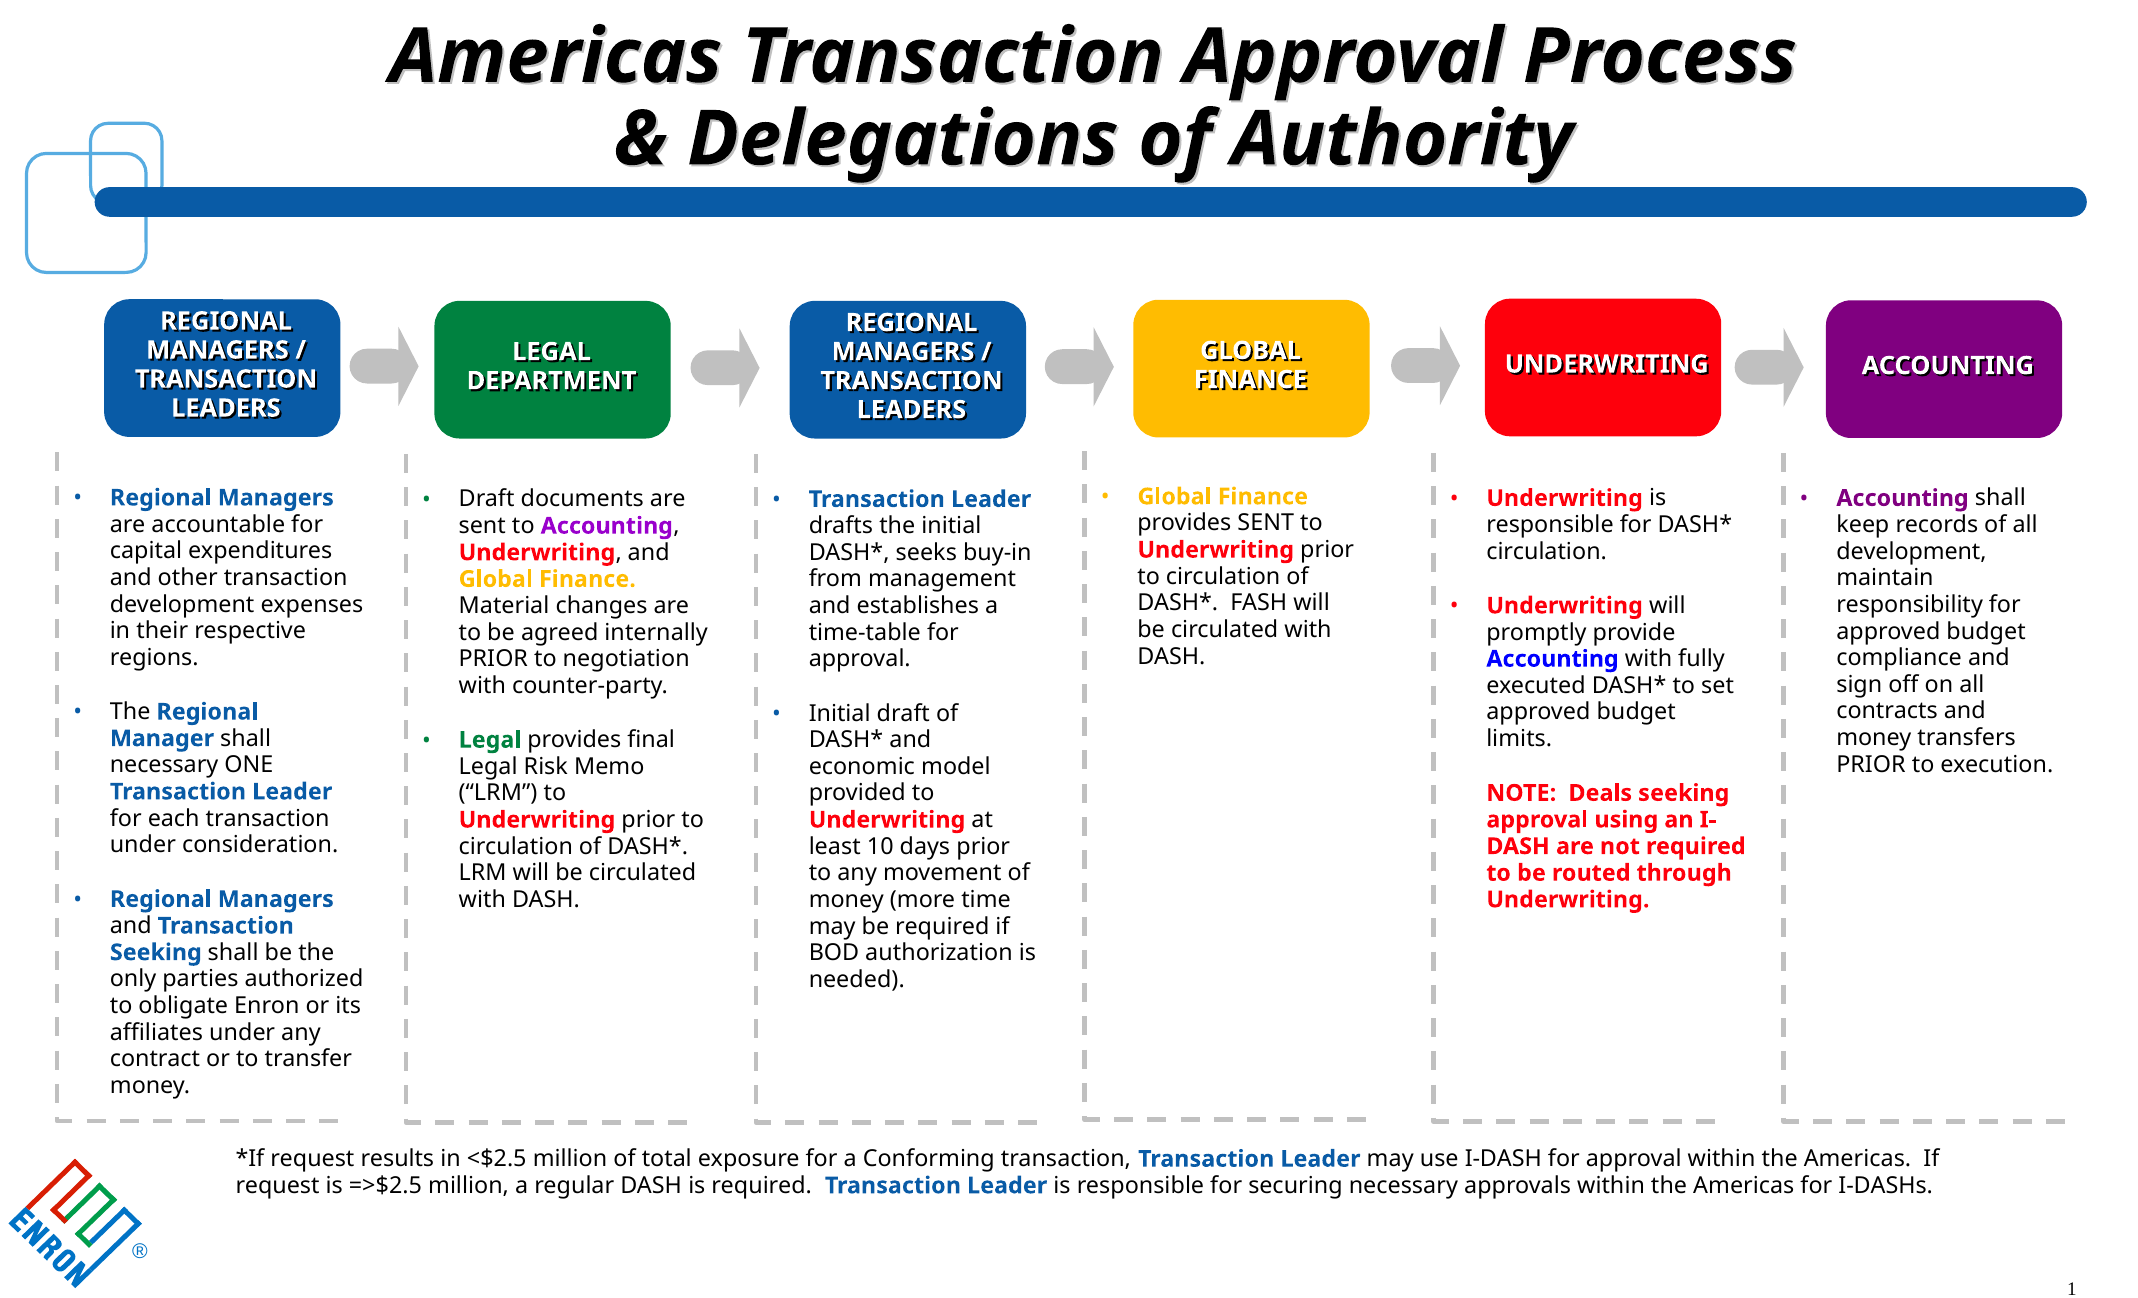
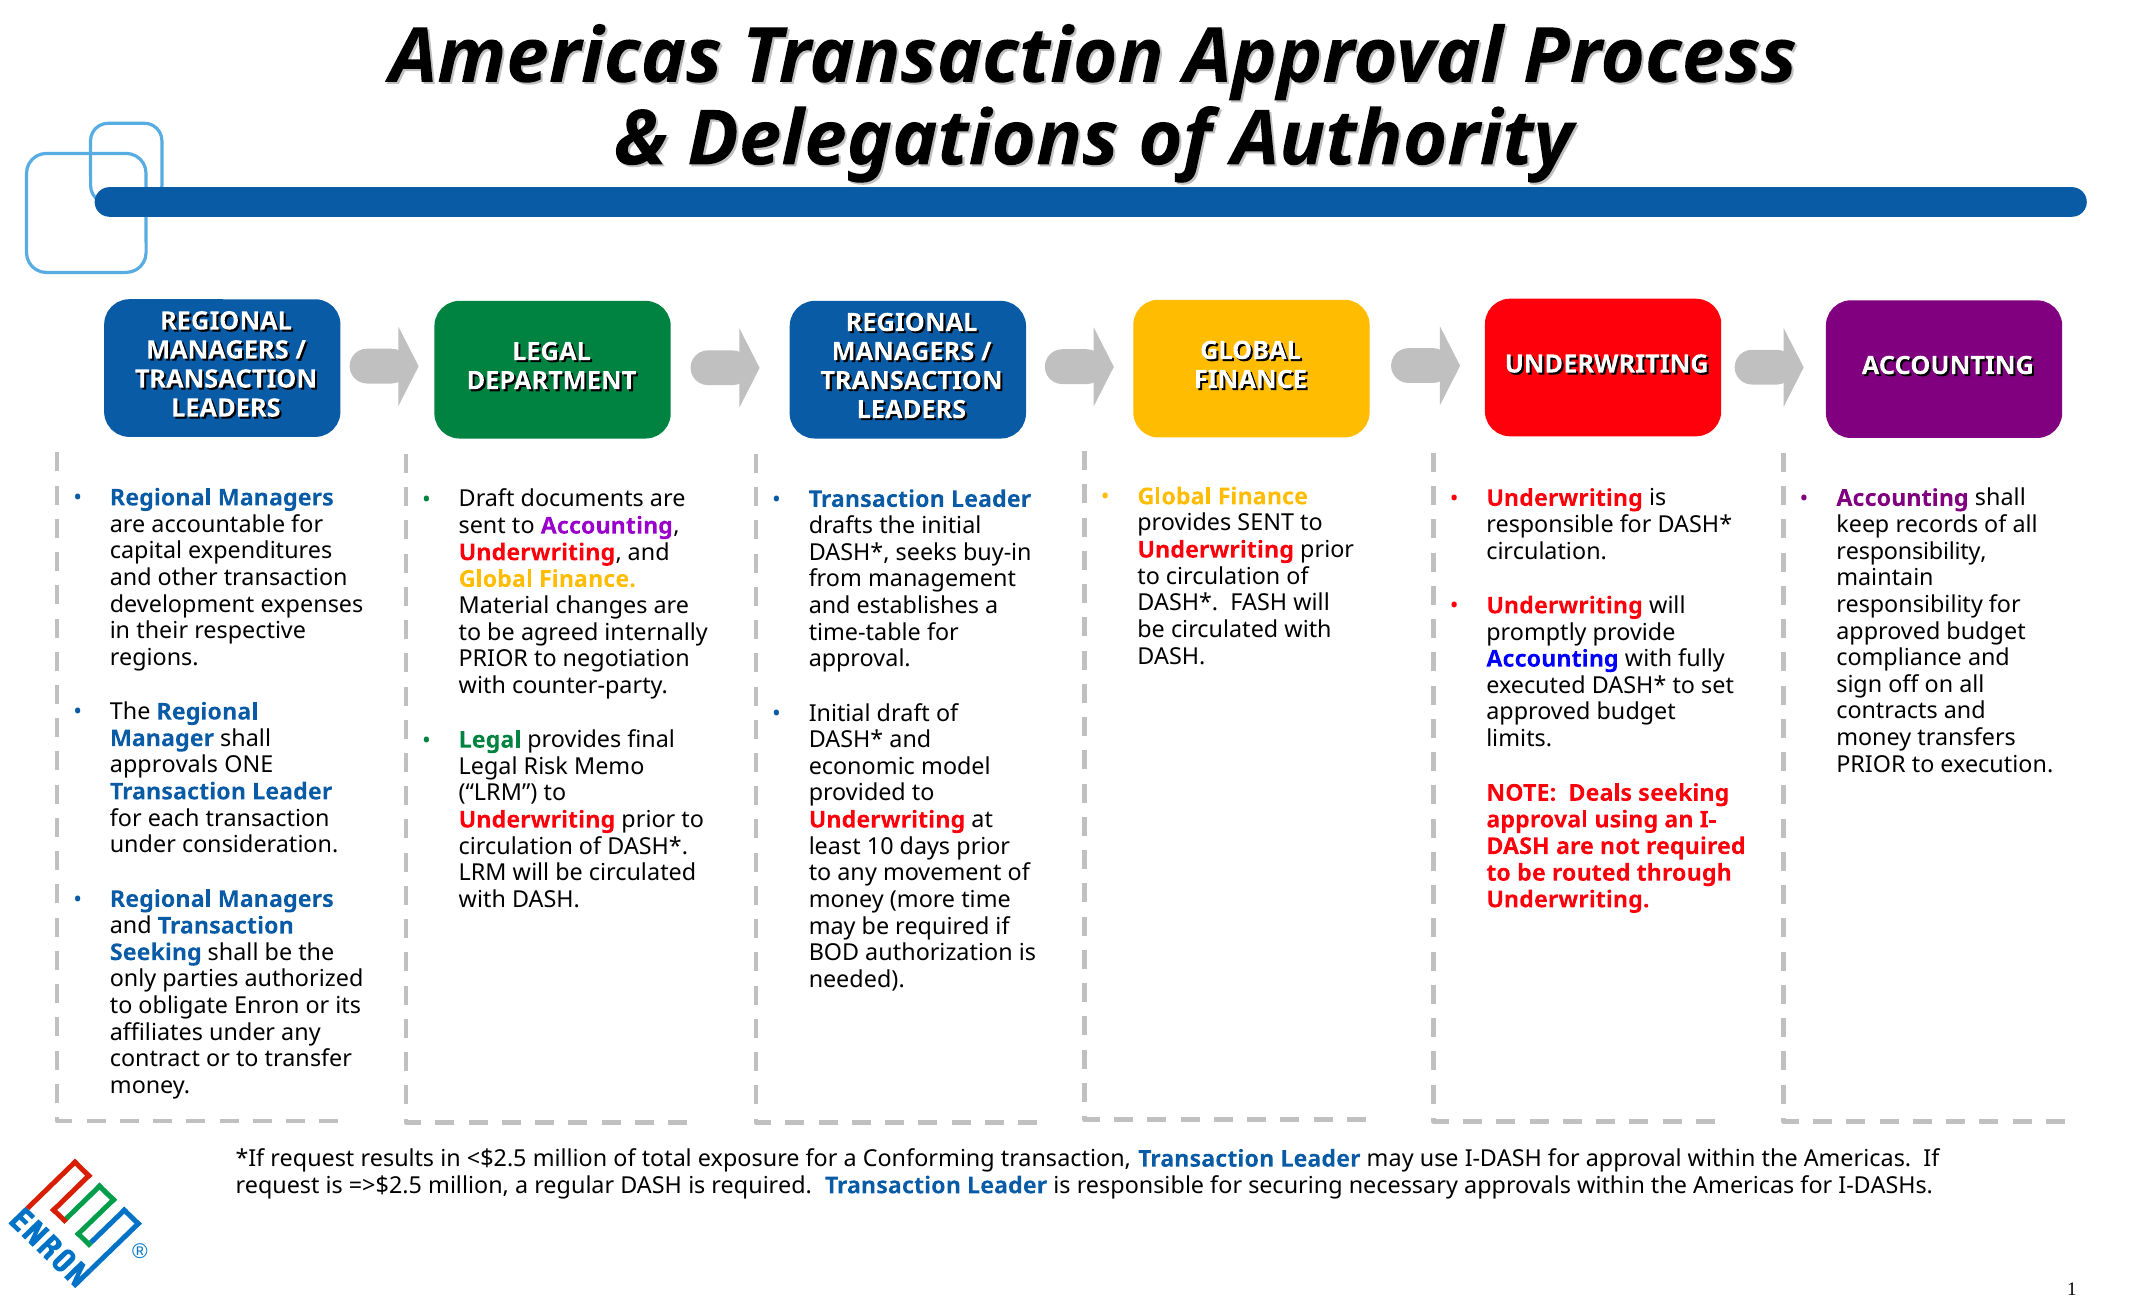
development at (1911, 552): development -> responsibility
necessary at (164, 765): necessary -> approvals
